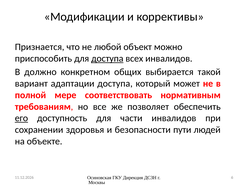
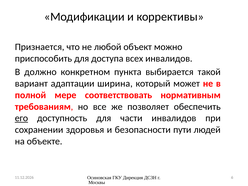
доступа at (107, 59) underline: present -> none
общих: общих -> пункта
адаптации доступа: доступа -> ширина
